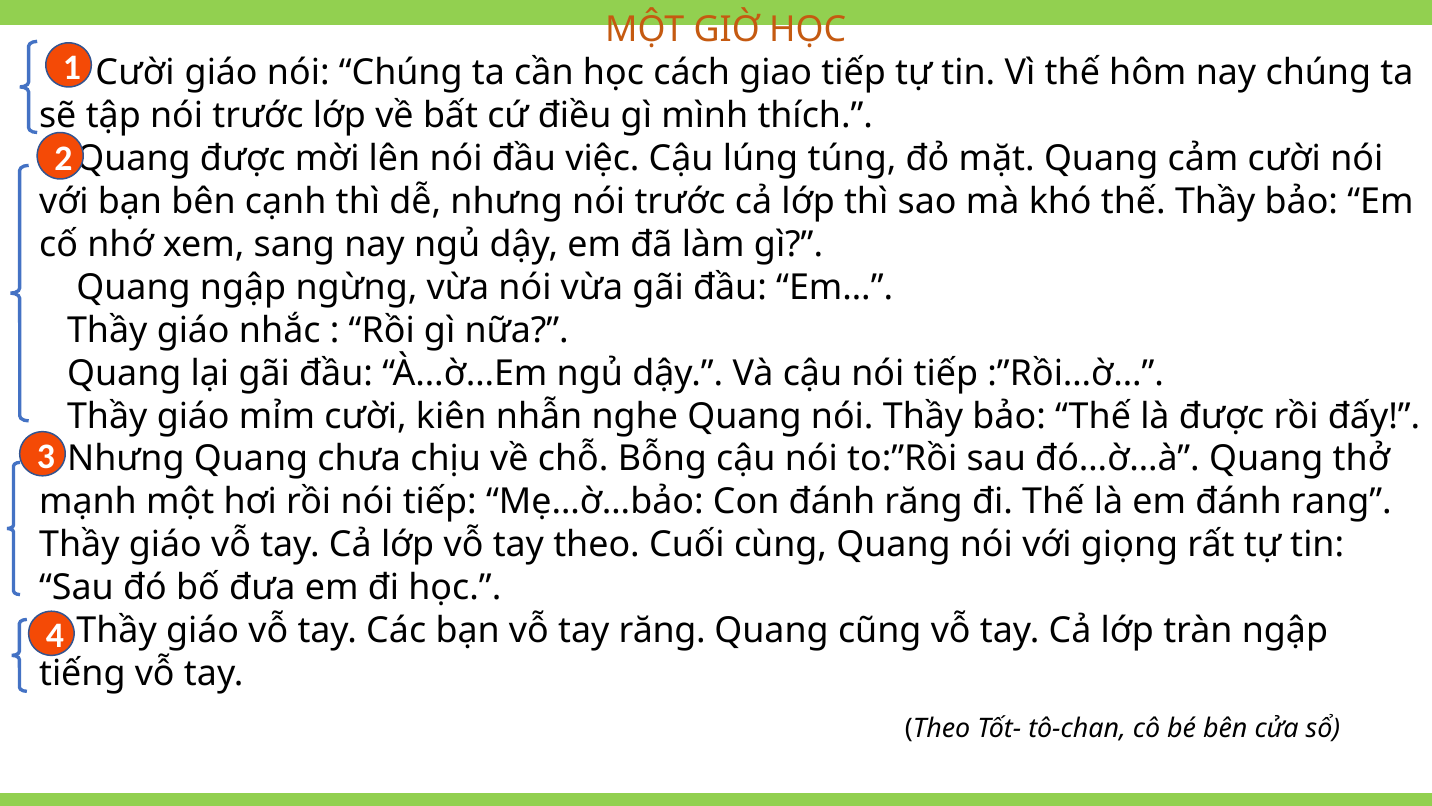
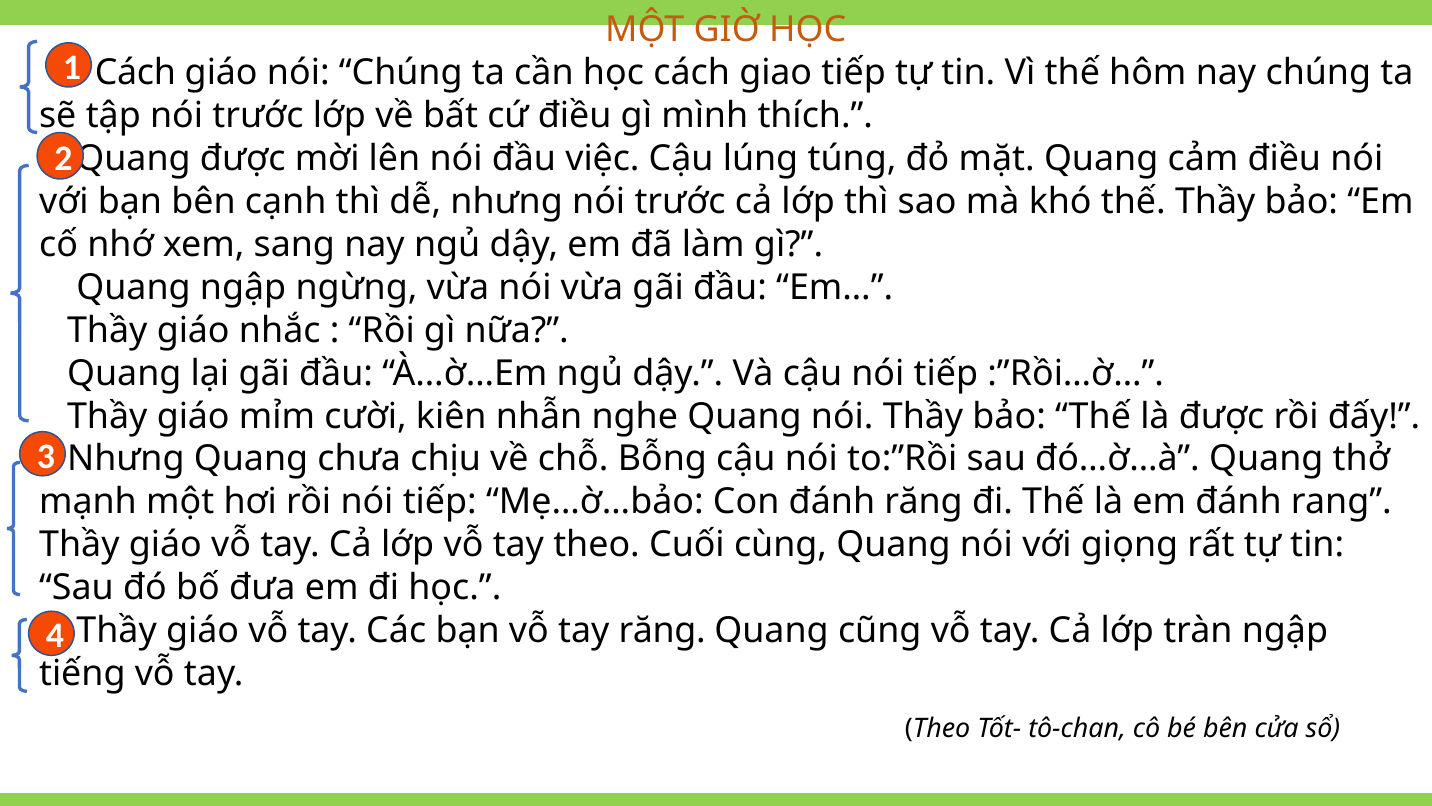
Cười at (135, 72): Cười -> Cách
cảm cười: cười -> điều
